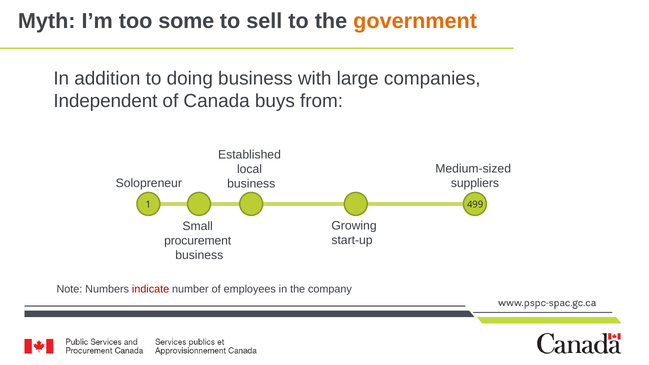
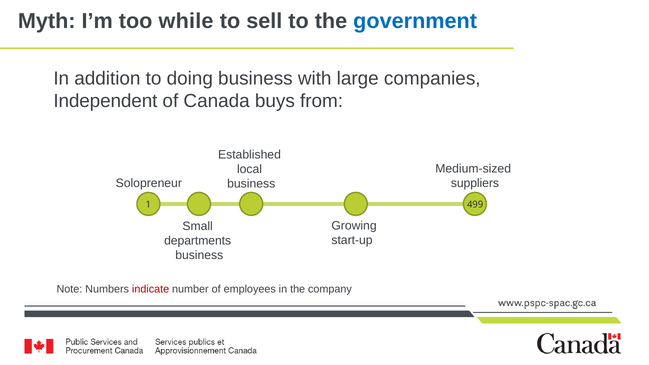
some: some -> while
government colour: orange -> blue
procurement: procurement -> departments
